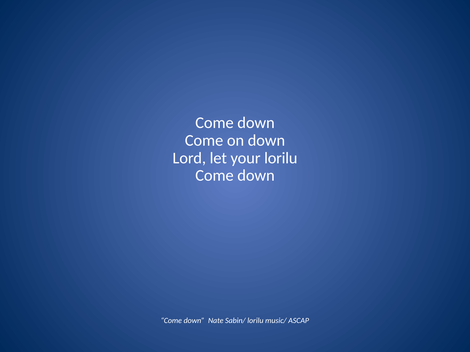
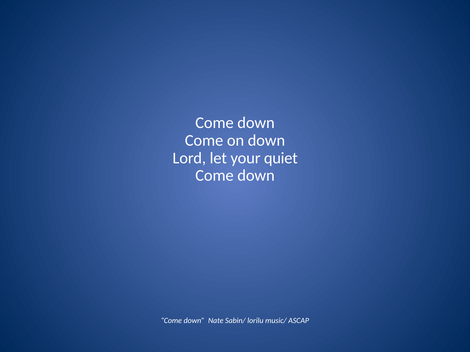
your lorilu: lorilu -> quiet
